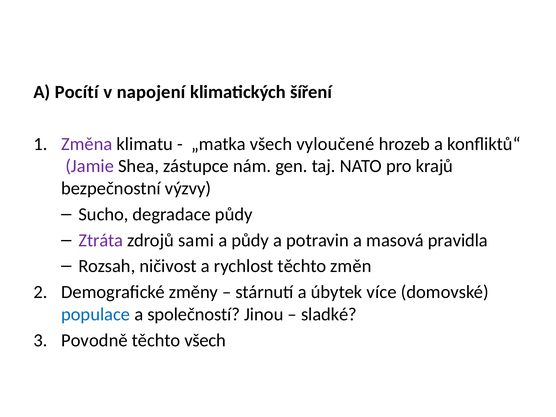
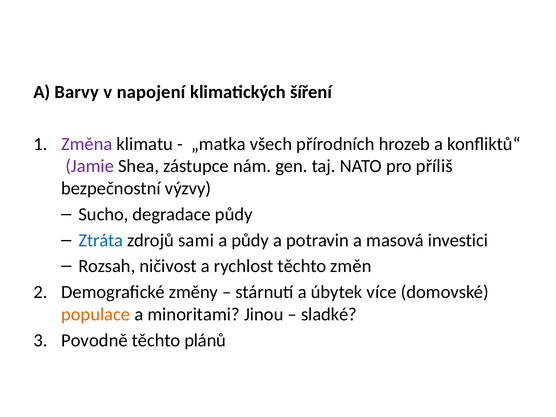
Pocítí: Pocítí -> Barvy
vyloučené: vyloučené -> přírodních
krajů: krajů -> příliš
Ztráta colour: purple -> blue
pravidla: pravidla -> investici
populace colour: blue -> orange
společností: společností -> minoritami
těchto všech: všech -> plánů
